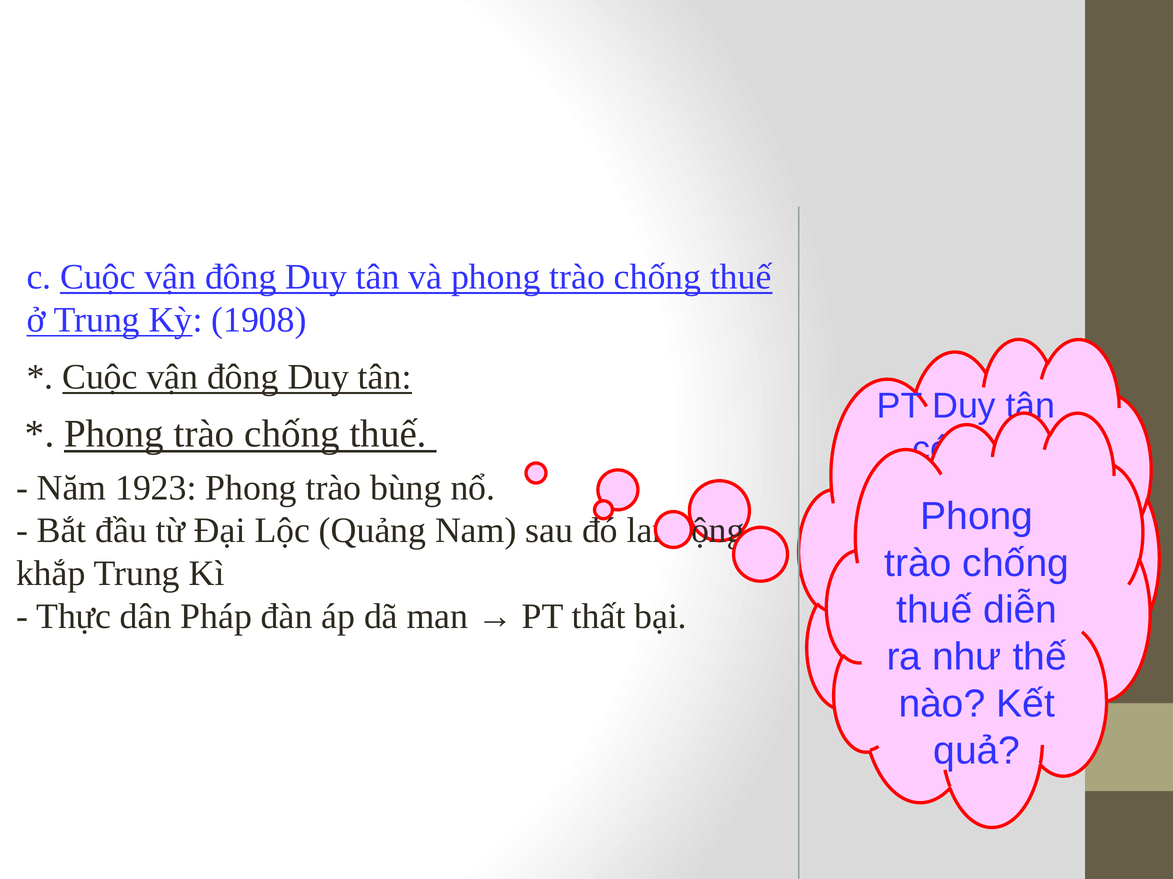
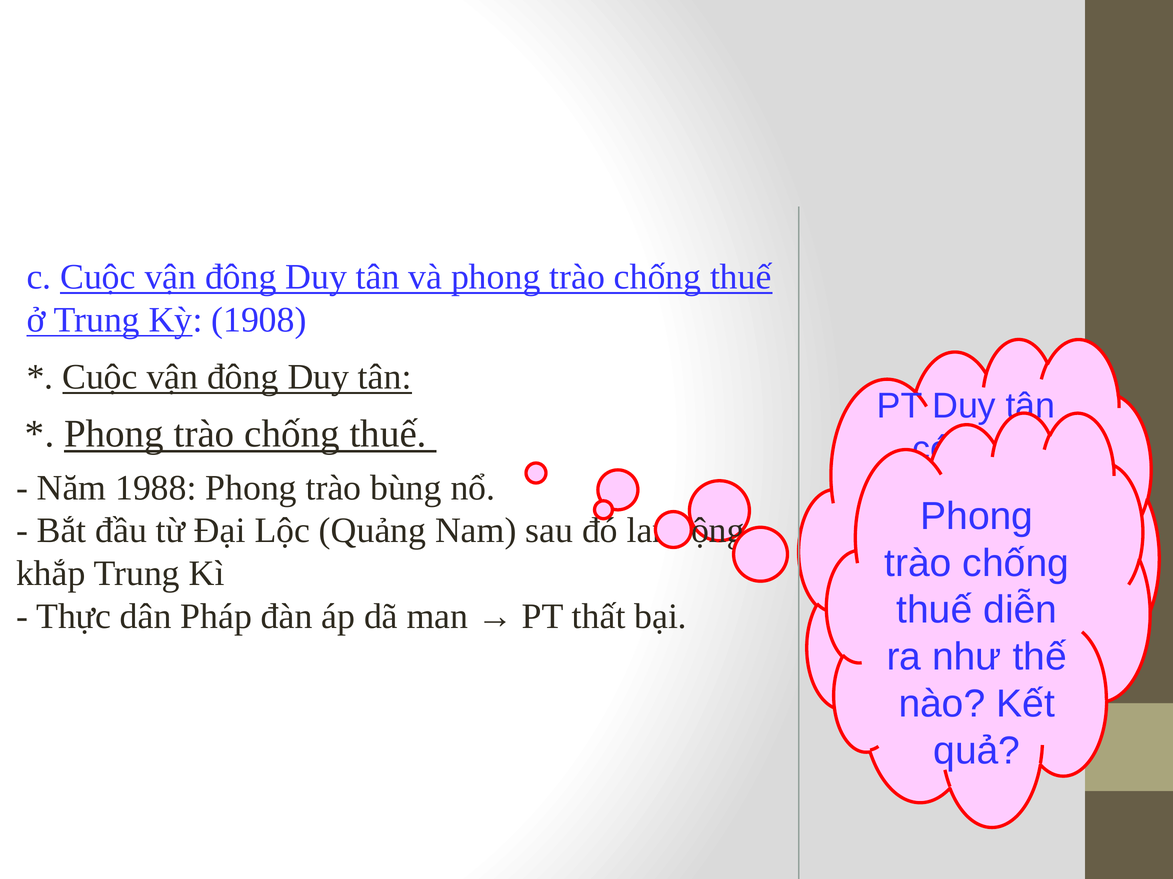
1923: 1923 -> 1988
